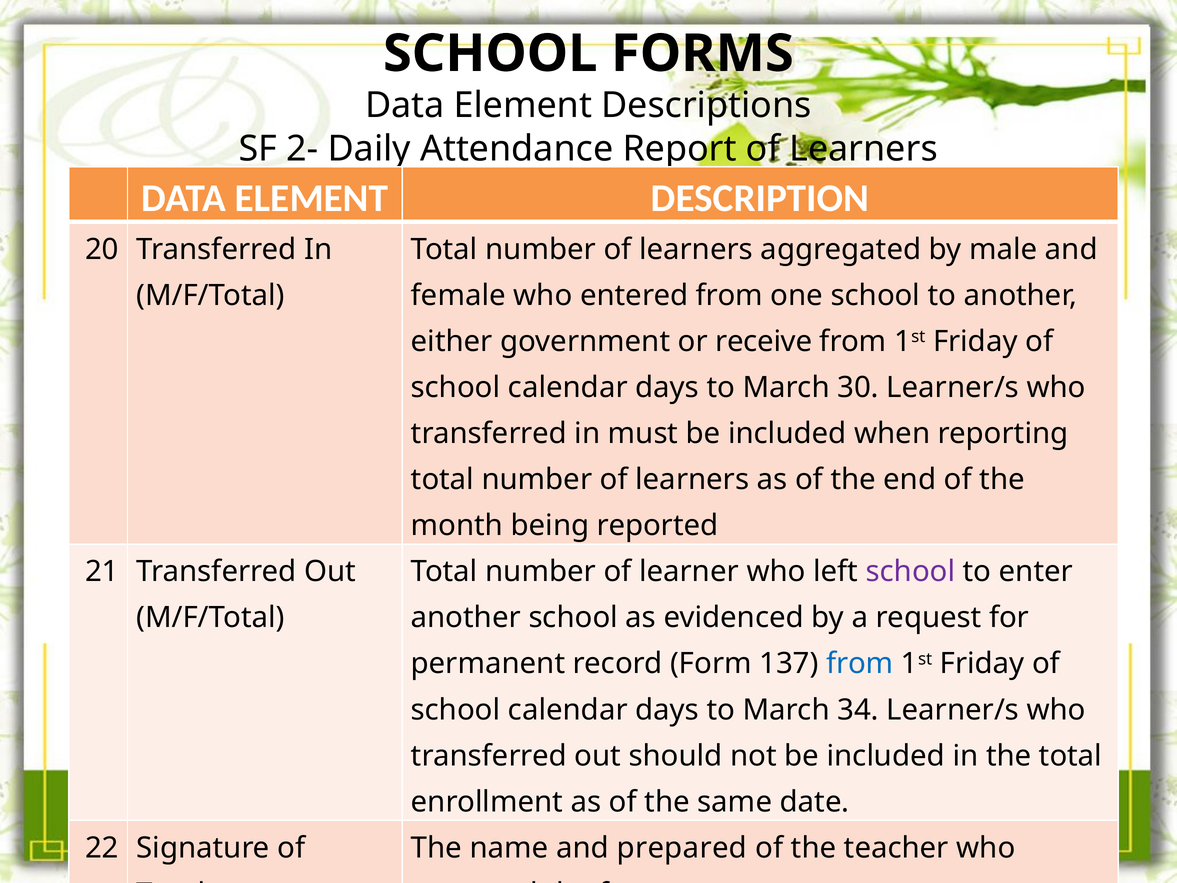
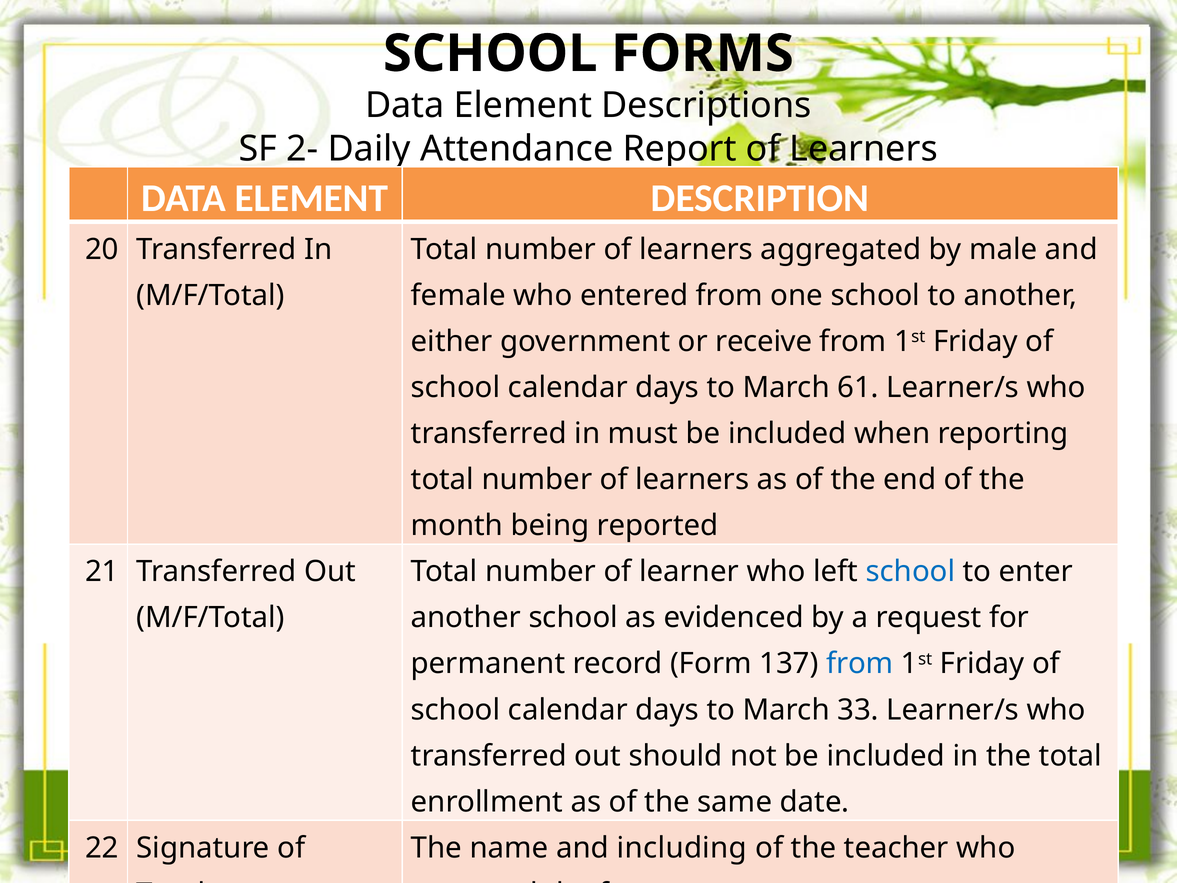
30: 30 -> 61
school at (910, 572) colour: purple -> blue
34: 34 -> 33
and prepared: prepared -> including
